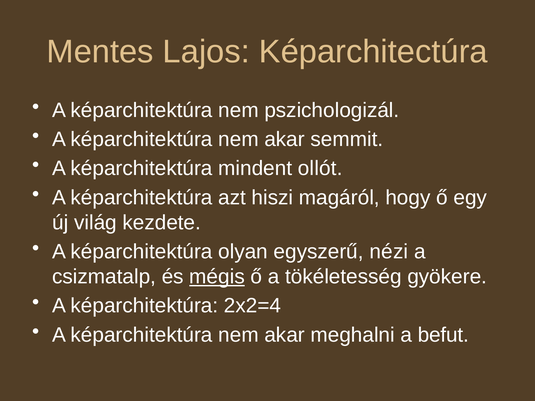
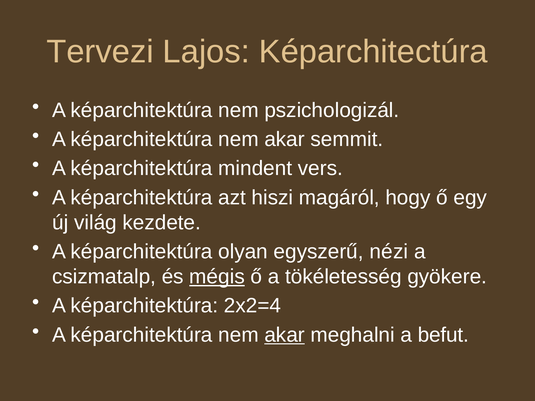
Mentes: Mentes -> Tervezi
ollót: ollót -> vers
akar at (285, 335) underline: none -> present
